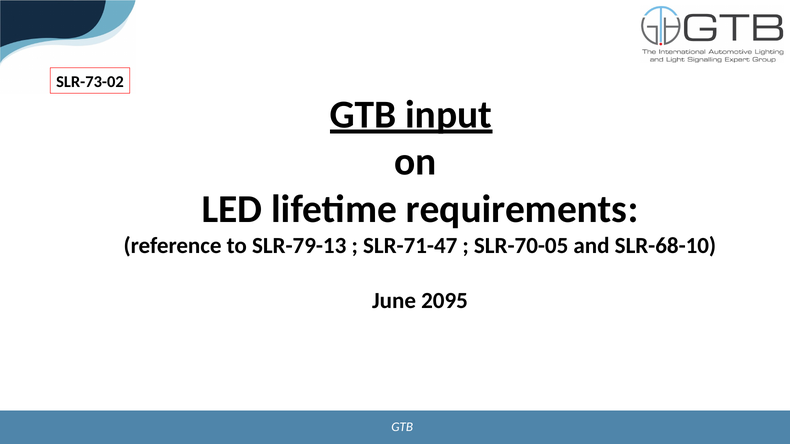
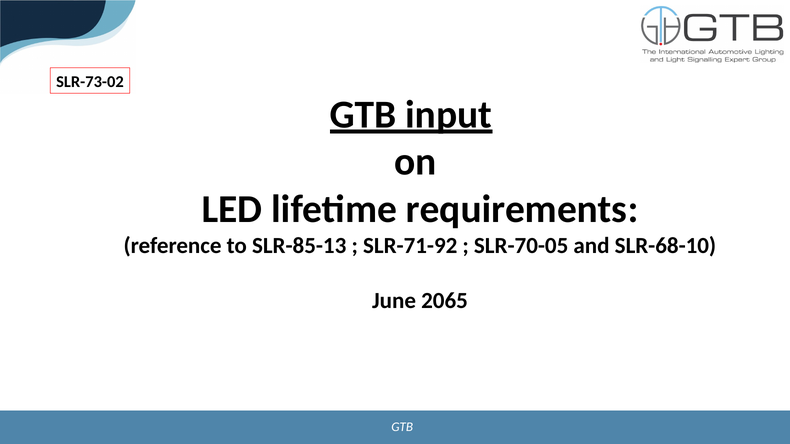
SLR-79-13: SLR-79-13 -> SLR-85-13
SLR-71-47: SLR-71-47 -> SLR-71-92
2095: 2095 -> 2065
